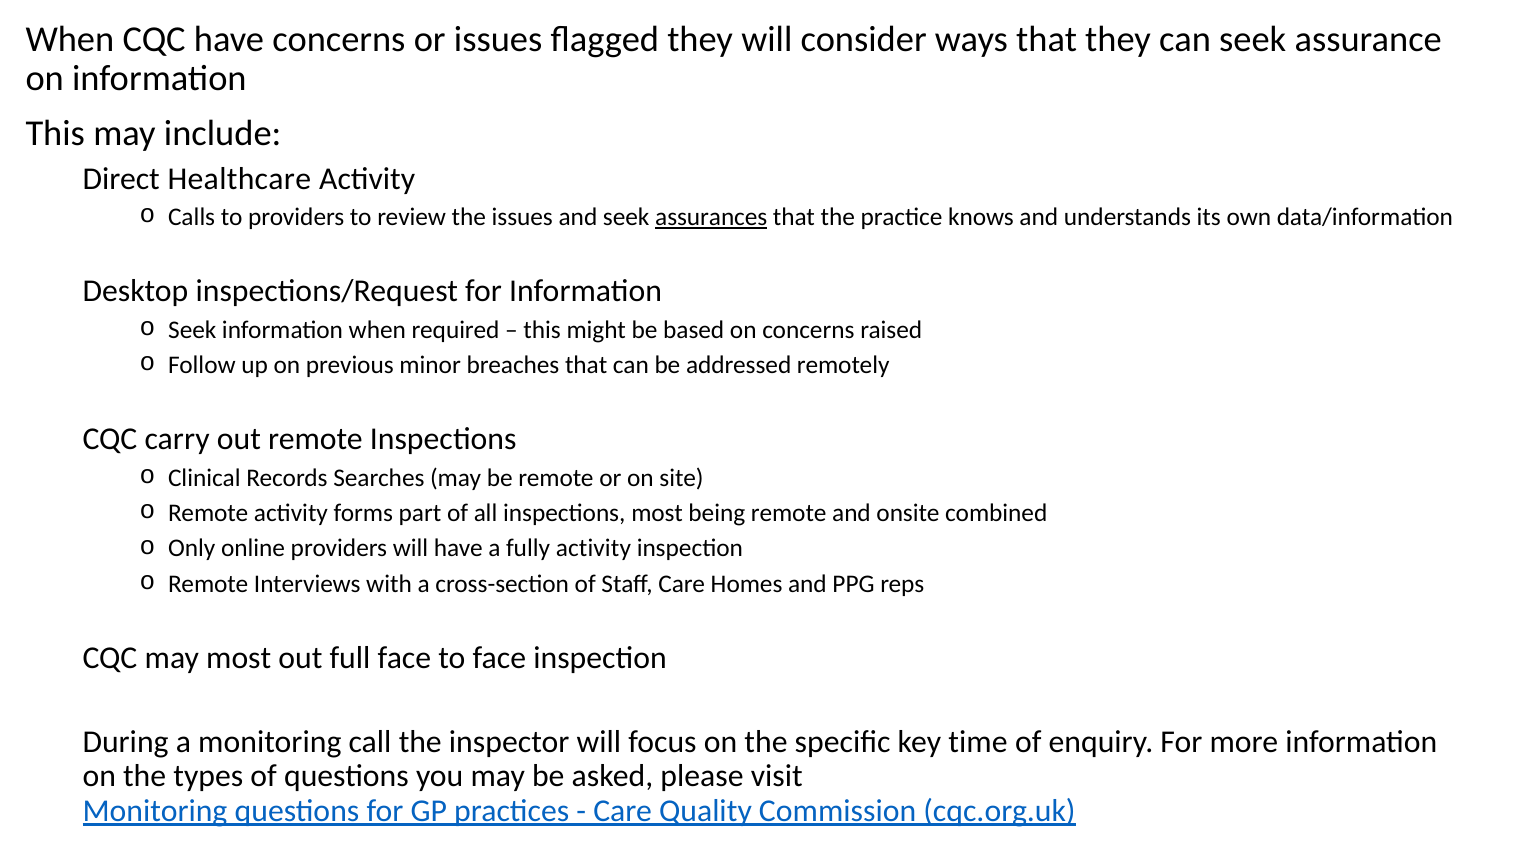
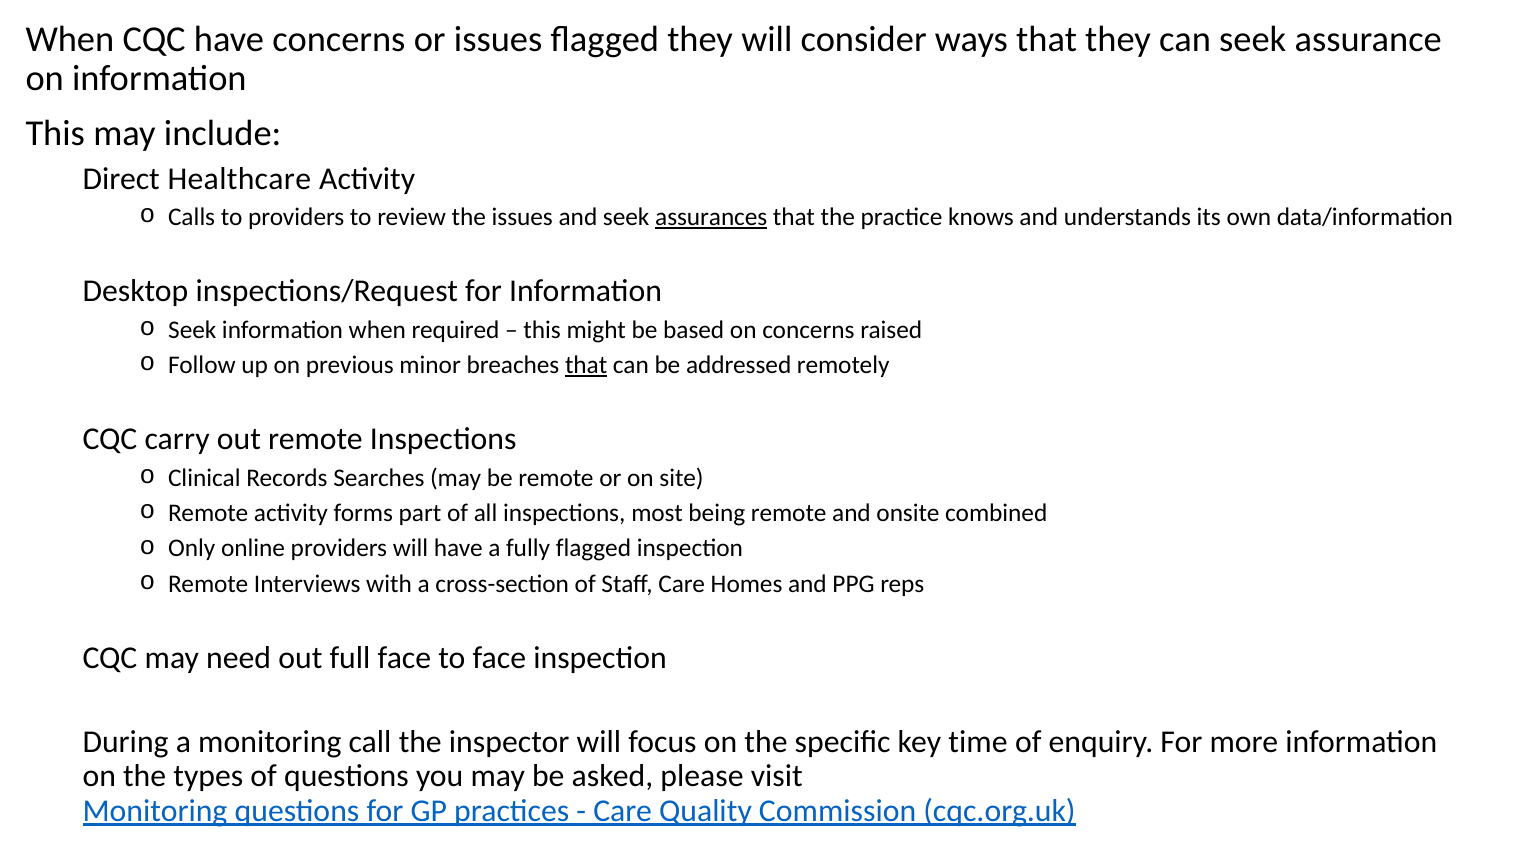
that at (586, 365) underline: none -> present
fully activity: activity -> flagged
may most: most -> need
